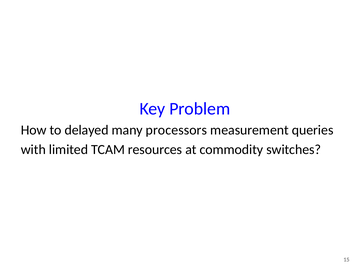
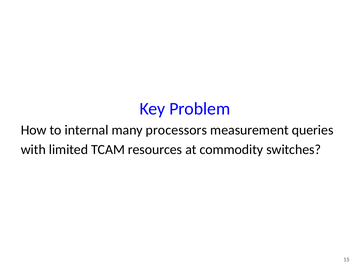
delayed: delayed -> internal
